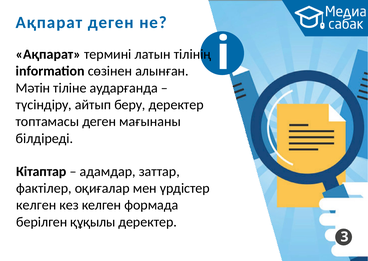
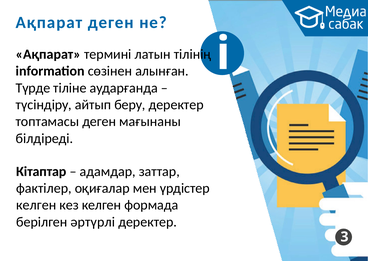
Мәтін: Мәтін -> Түрде
құқылы: құқылы -> әртүрлі
